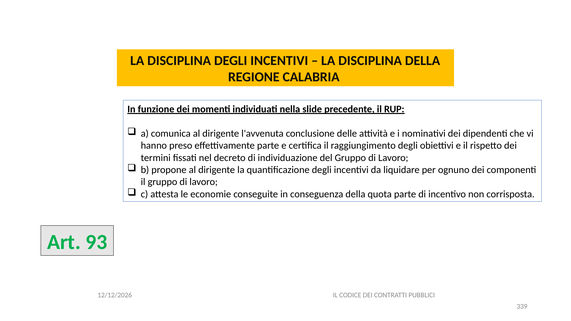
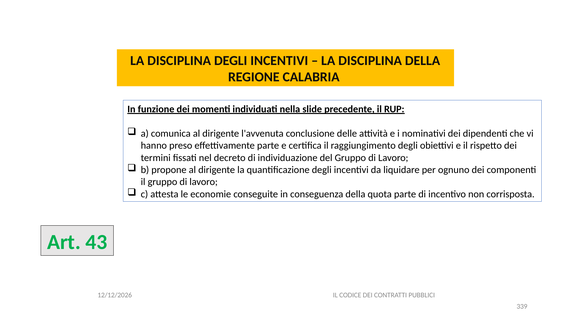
93: 93 -> 43
